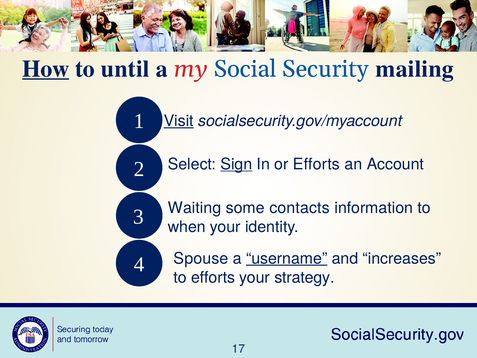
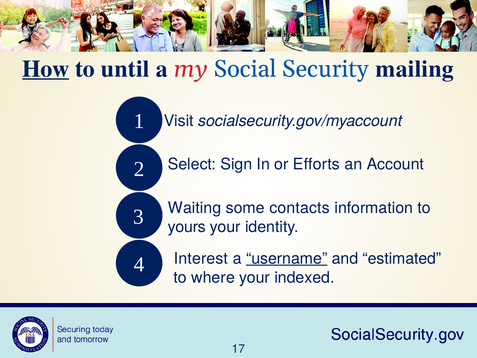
Visit underline: present -> none
Sign underline: present -> none
when: when -> yours
Spouse: Spouse -> Interest
increases: increases -> estimated
to efforts: efforts -> where
strategy: strategy -> indexed
